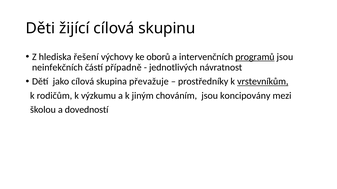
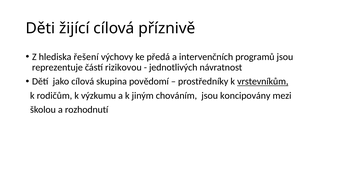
skupinu: skupinu -> příznivě
oborů: oborů -> předá
programů underline: present -> none
neinfekčních: neinfekčních -> reprezentuje
případně: případně -> rizikovou
převažuje: převažuje -> povědomí
dovedností: dovedností -> rozhodnutí
